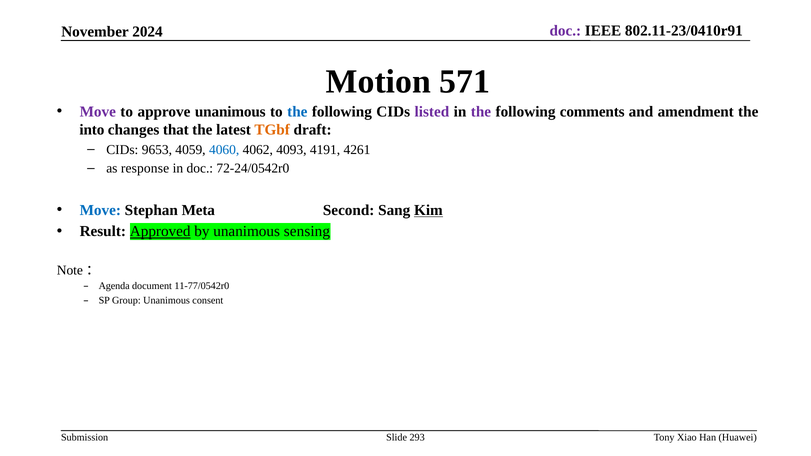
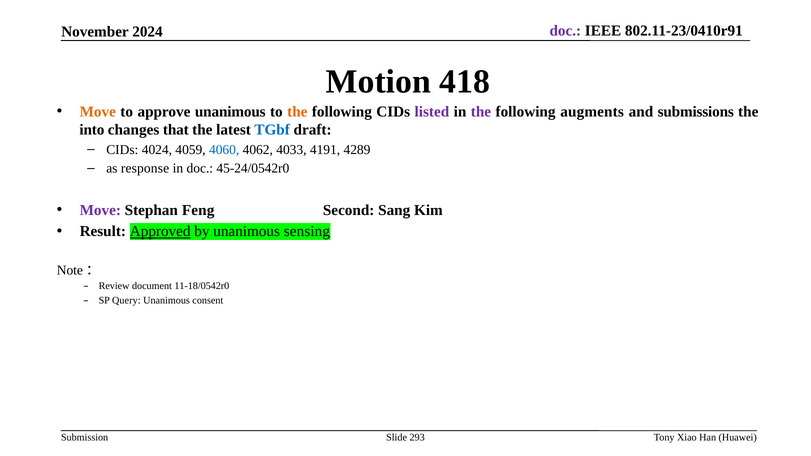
571: 571 -> 418
Move at (98, 112) colour: purple -> orange
the at (297, 112) colour: blue -> orange
comments: comments -> augments
amendment: amendment -> submissions
TGbf colour: orange -> blue
9653: 9653 -> 4024
4093: 4093 -> 4033
4261: 4261 -> 4289
72-24/0542r0: 72-24/0542r0 -> 45-24/0542r0
Move at (100, 210) colour: blue -> purple
Meta: Meta -> Feng
Kim underline: present -> none
Agenda: Agenda -> Review
11-77/0542r0: 11-77/0542r0 -> 11-18/0542r0
Group: Group -> Query
